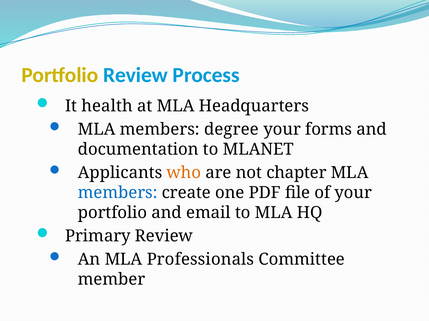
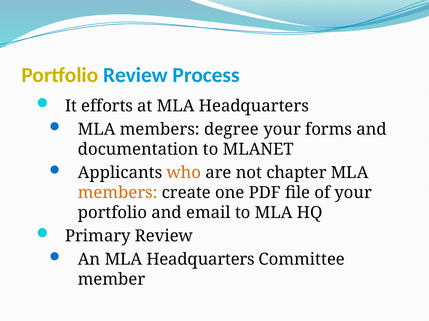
health: health -> efforts
members at (118, 193) colour: blue -> orange
An MLA Professionals: Professionals -> Headquarters
